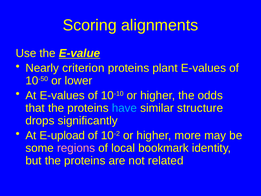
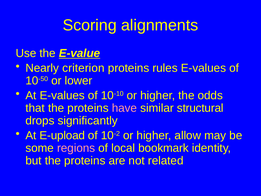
plant: plant -> rules
have colour: light blue -> pink
structure: structure -> structural
more: more -> allow
